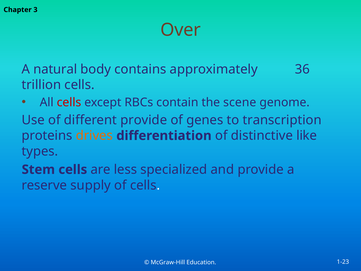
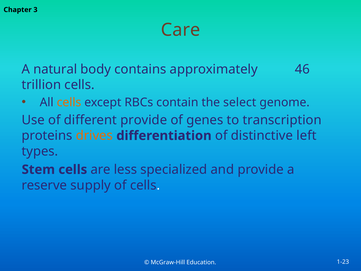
Over: Over -> Care
36: 36 -> 46
cells at (69, 102) colour: red -> orange
scene: scene -> select
like: like -> left
